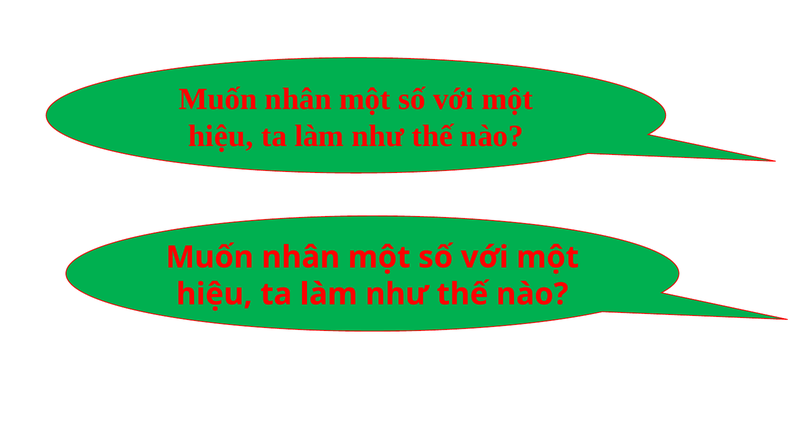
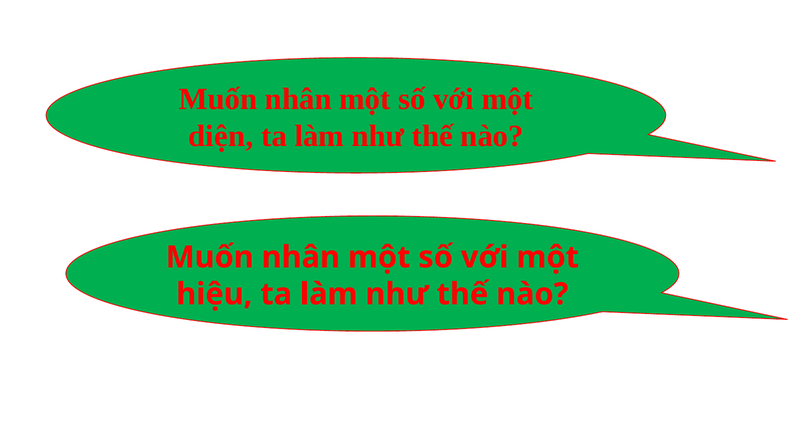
hiệu at (221, 136): hiệu -> diện
